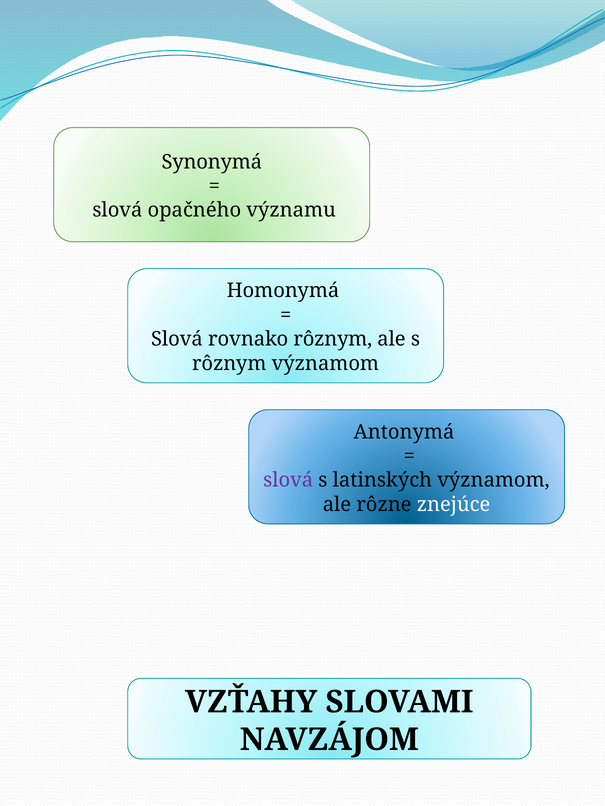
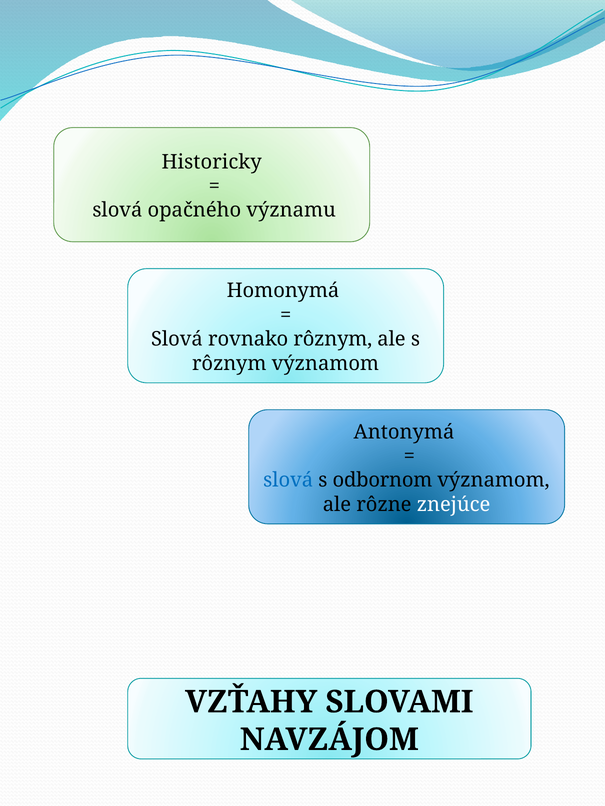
Synonymá: Synonymá -> Historicky
slová at (288, 481) colour: purple -> blue
latinských: latinských -> odbornom
